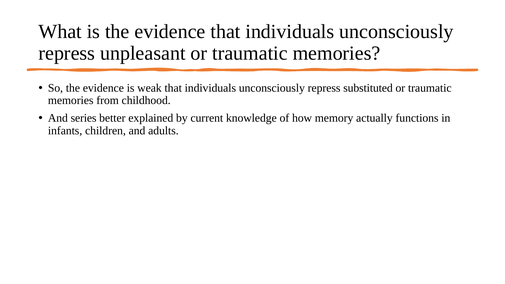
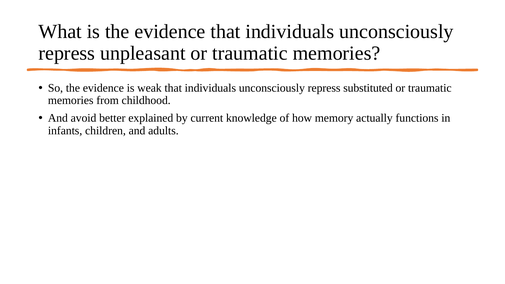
series: series -> avoid
